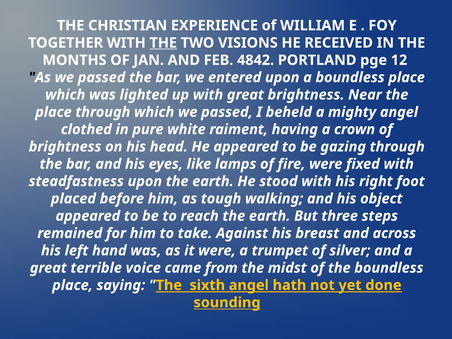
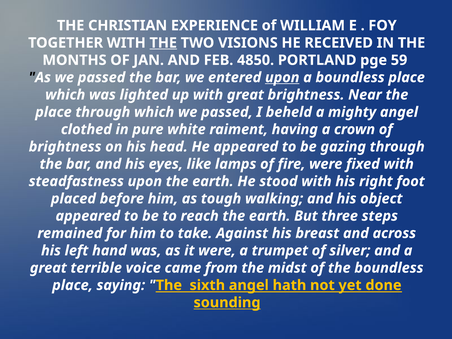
4842: 4842 -> 4850
12: 12 -> 59
upon at (282, 77) underline: none -> present
